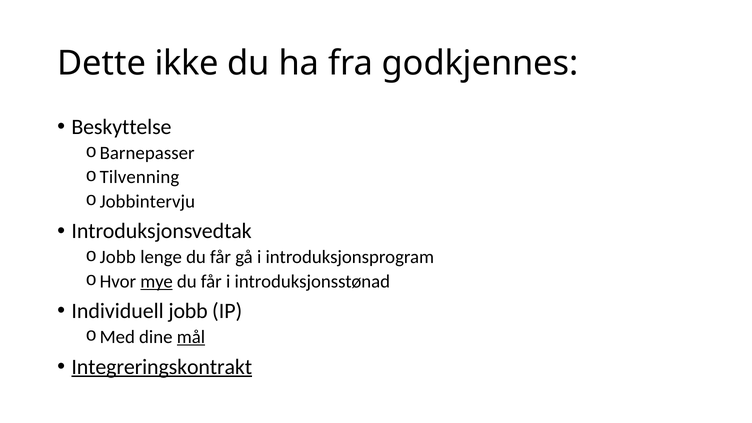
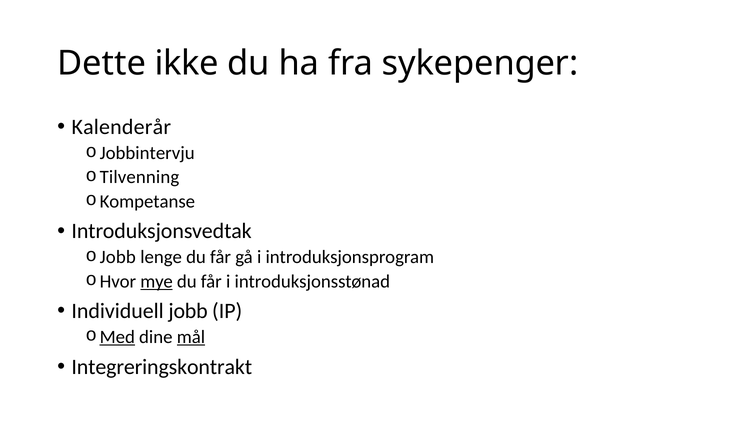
godkjennes: godkjennes -> sykepenger
Beskyttelse: Beskyttelse -> Kalenderår
Barnepasser: Barnepasser -> Jobbintervju
Jobbintervju: Jobbintervju -> Kompetanse
Med underline: none -> present
Integreringskontrakt underline: present -> none
